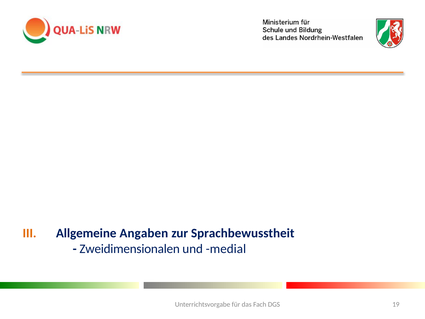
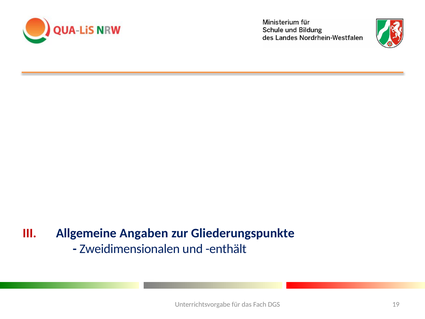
III colour: orange -> red
Sprachbewusstheit: Sprachbewusstheit -> Gliederungspunkte
medial: medial -> enthält
